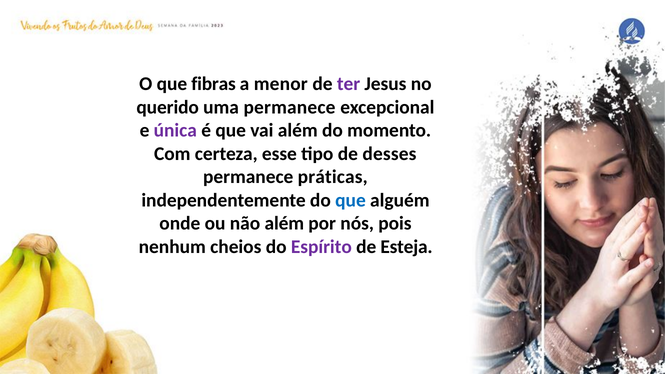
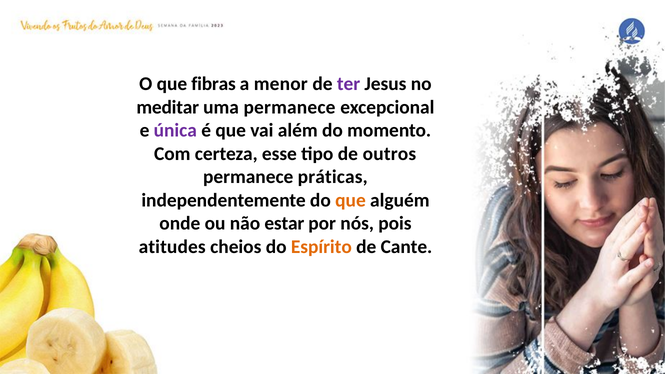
querido: querido -> meditar
desses: desses -> outros
que at (351, 200) colour: blue -> orange
não além: além -> estar
nenhum: nenhum -> atitudes
Espírito colour: purple -> orange
Esteja: Esteja -> Cante
